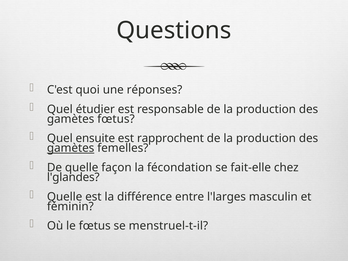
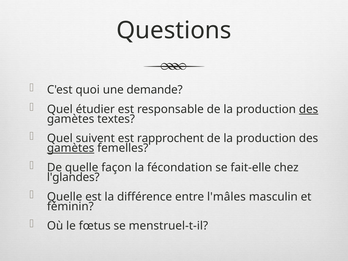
réponses: réponses -> demande
des at (309, 109) underline: none -> present
gamètes fœtus: fœtus -> textes
ensuite: ensuite -> suivent
l'larges: l'larges -> l'mâles
